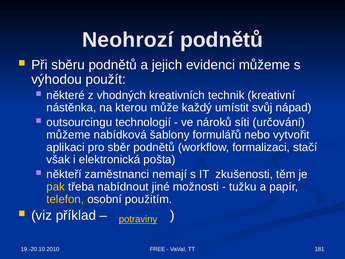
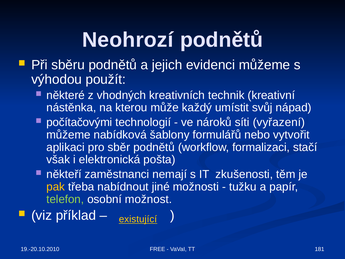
outsourcingu: outsourcingu -> počítačovými
určování: určování -> vyřazení
telefon colour: yellow -> light green
použitím: použitím -> možnost
potraviny: potraviny -> existující
